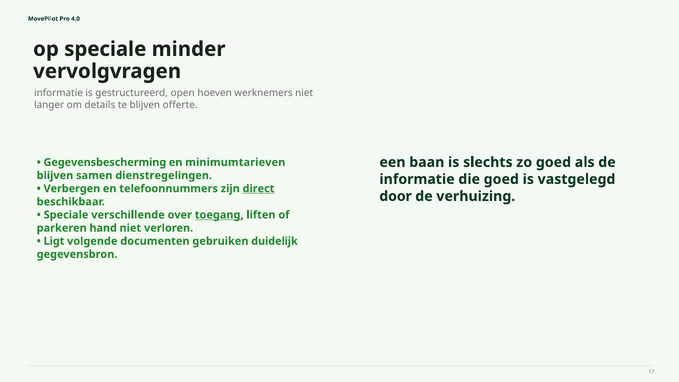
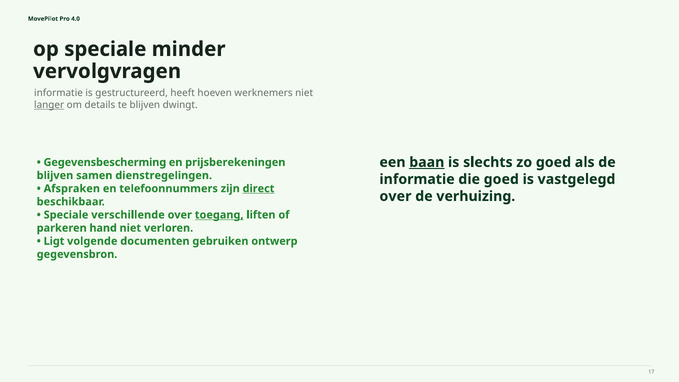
open: open -> heeft
langer underline: none -> present
offerte: offerte -> dwingt
baan underline: none -> present
minimumtarieven: minimumtarieven -> prijsberekeningen
Verbergen: Verbergen -> Afspraken
door at (396, 196): door -> over
duidelijk: duidelijk -> ontwerp
